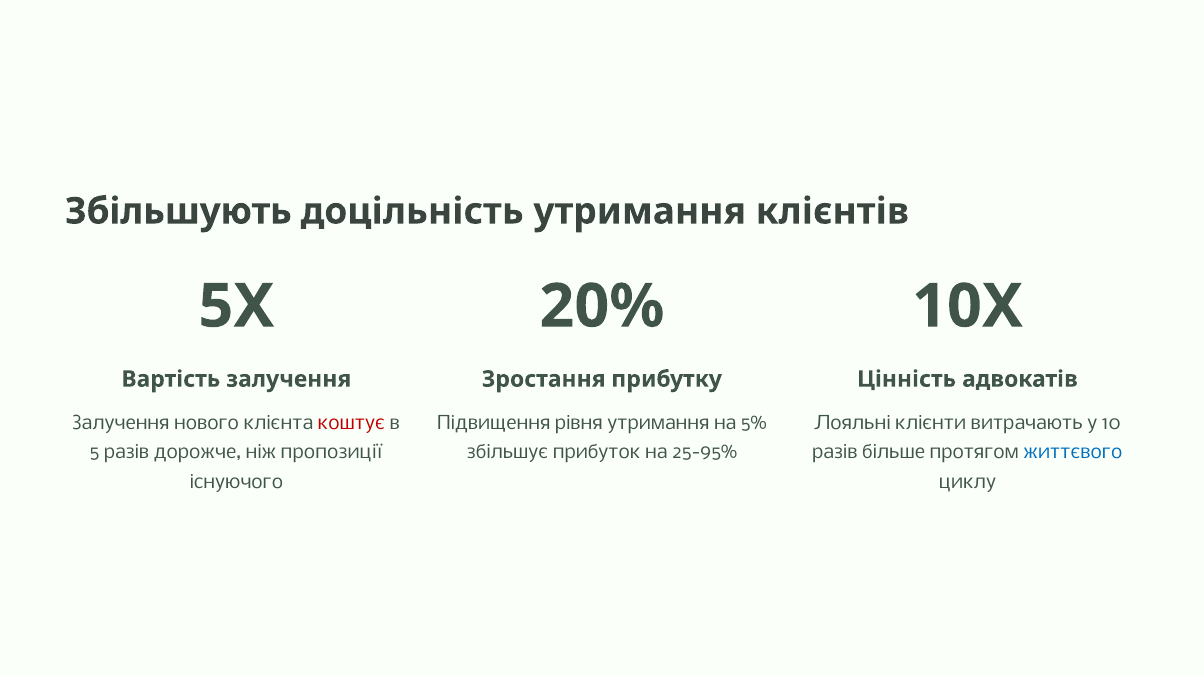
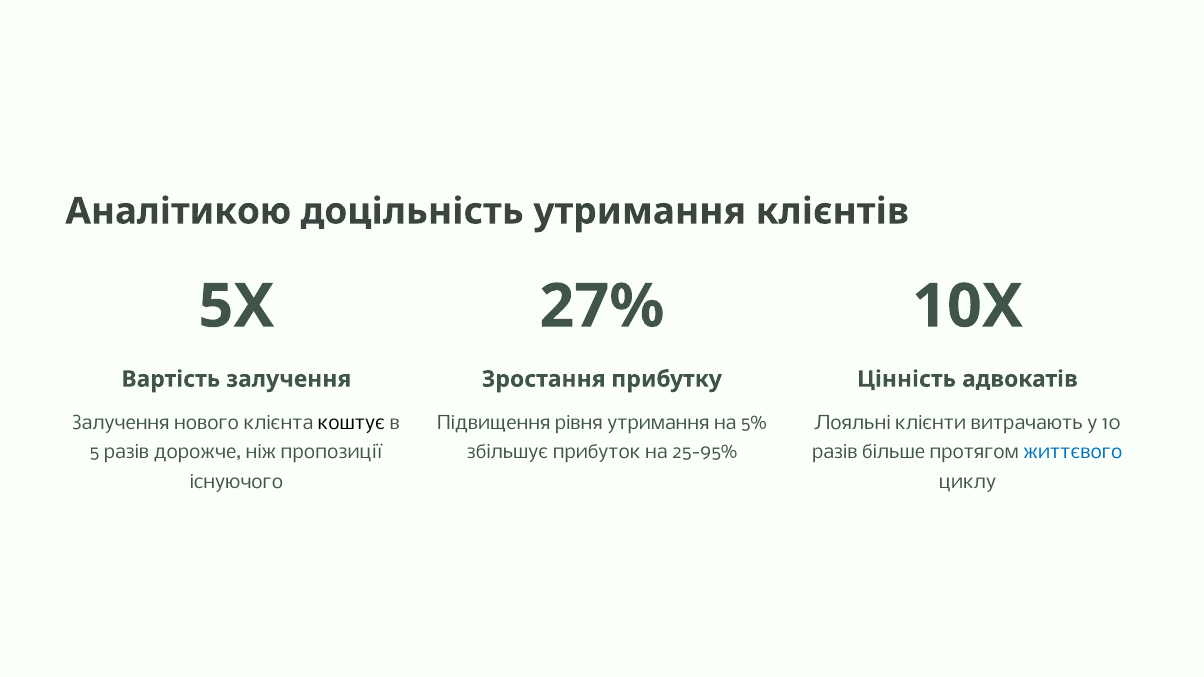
Збільшують: Збільшують -> Аналітикою
20%: 20% -> 27%
коштує colour: red -> black
